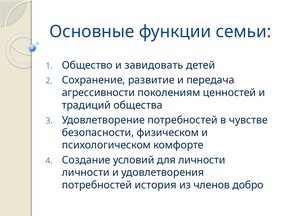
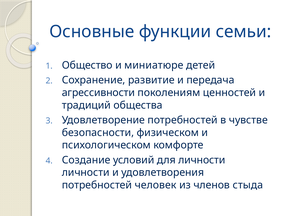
завидовать: завидовать -> миниатюре
история: история -> человек
добро: добро -> стыда
